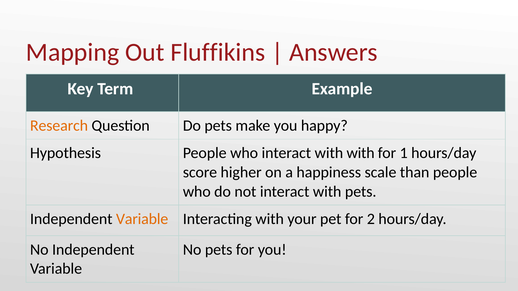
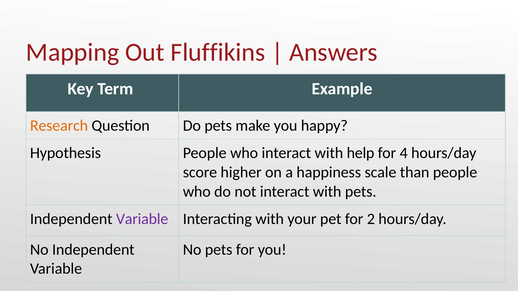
with with: with -> help
1: 1 -> 4
Variable at (142, 219) colour: orange -> purple
